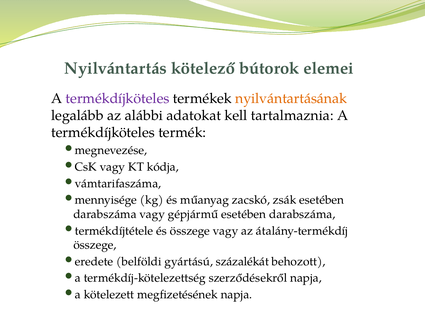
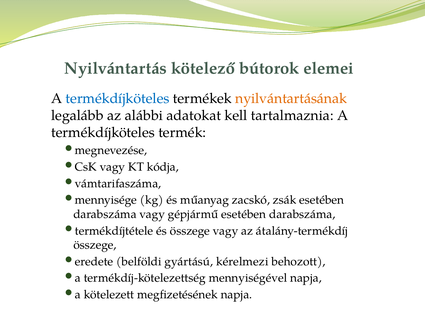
termékdíjköteles at (118, 98) colour: purple -> blue
százalékát: százalékát -> kérelmezi
szerződésekről: szerződésekről -> mennyiségével
